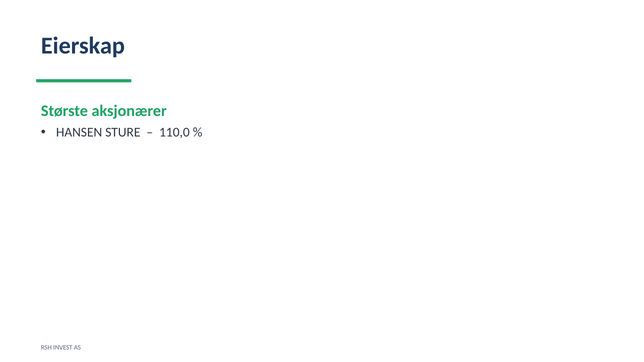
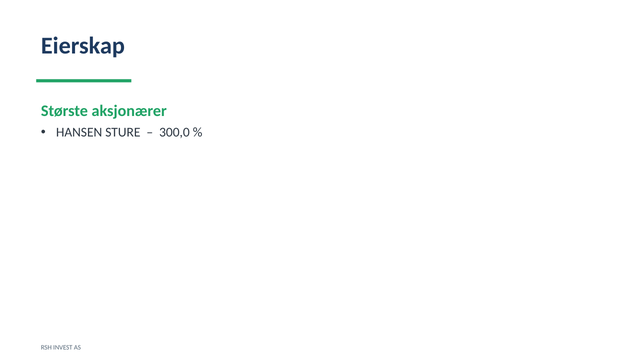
110,0: 110,0 -> 300,0
